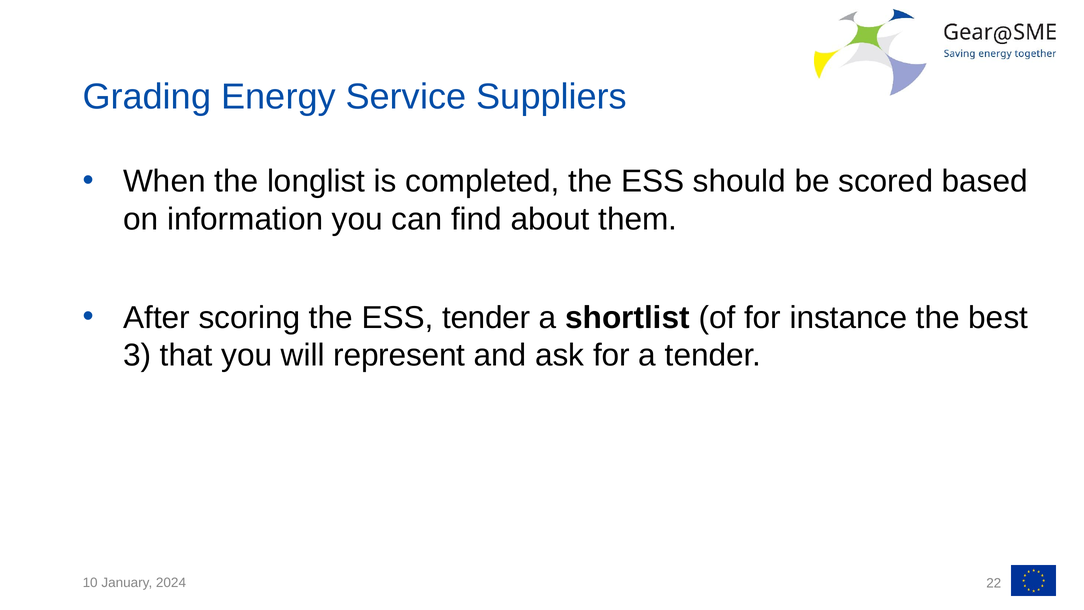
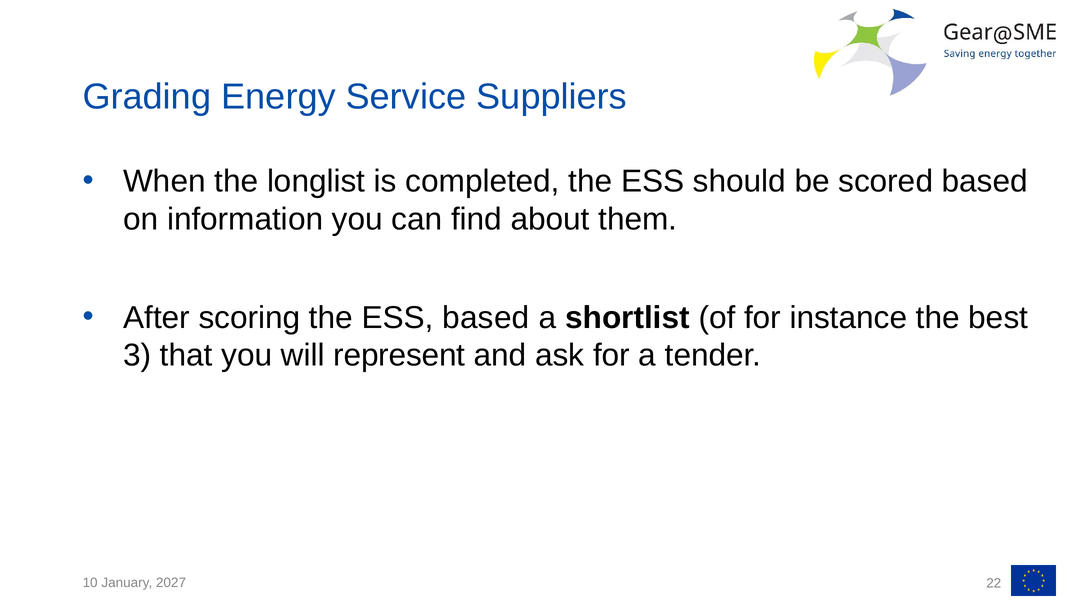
ESS tender: tender -> based
2024: 2024 -> 2027
